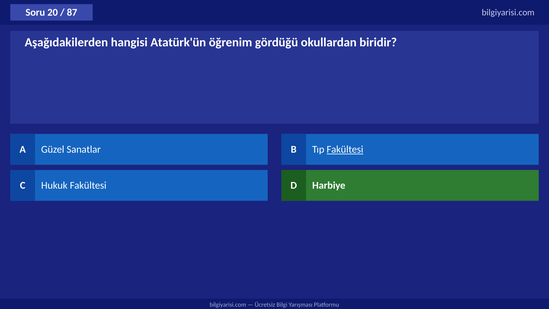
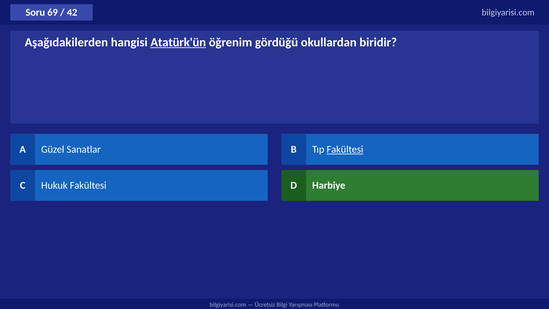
20: 20 -> 69
87: 87 -> 42
Atatürk'ün underline: none -> present
